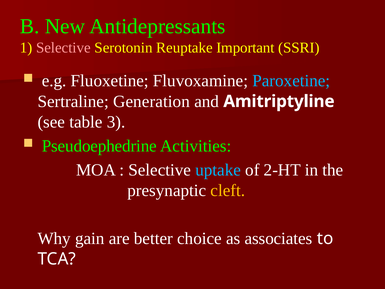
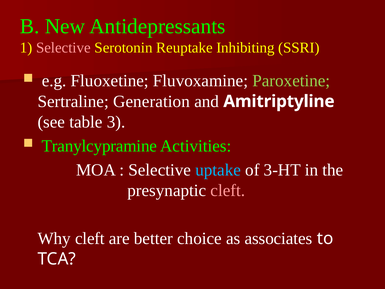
Important: Important -> Inhibiting
Paroxetine colour: light blue -> light green
Pseudoephedrine: Pseudoephedrine -> Tranylcypramine
2-HT: 2-HT -> 3-HT
cleft at (228, 190) colour: yellow -> pink
Why gain: gain -> cleft
